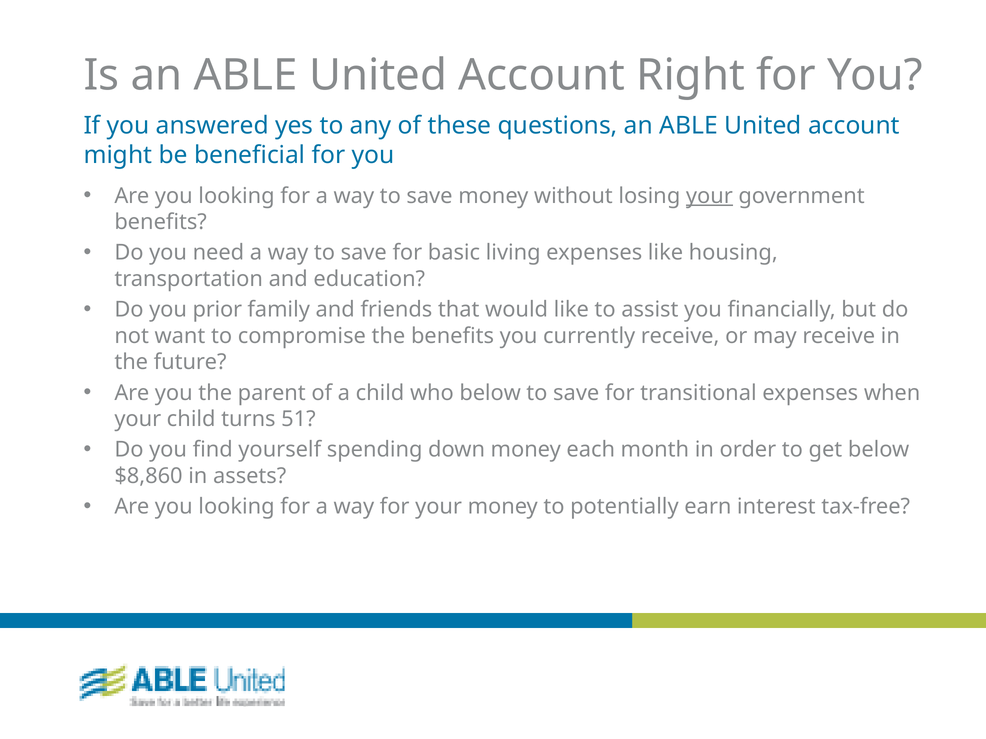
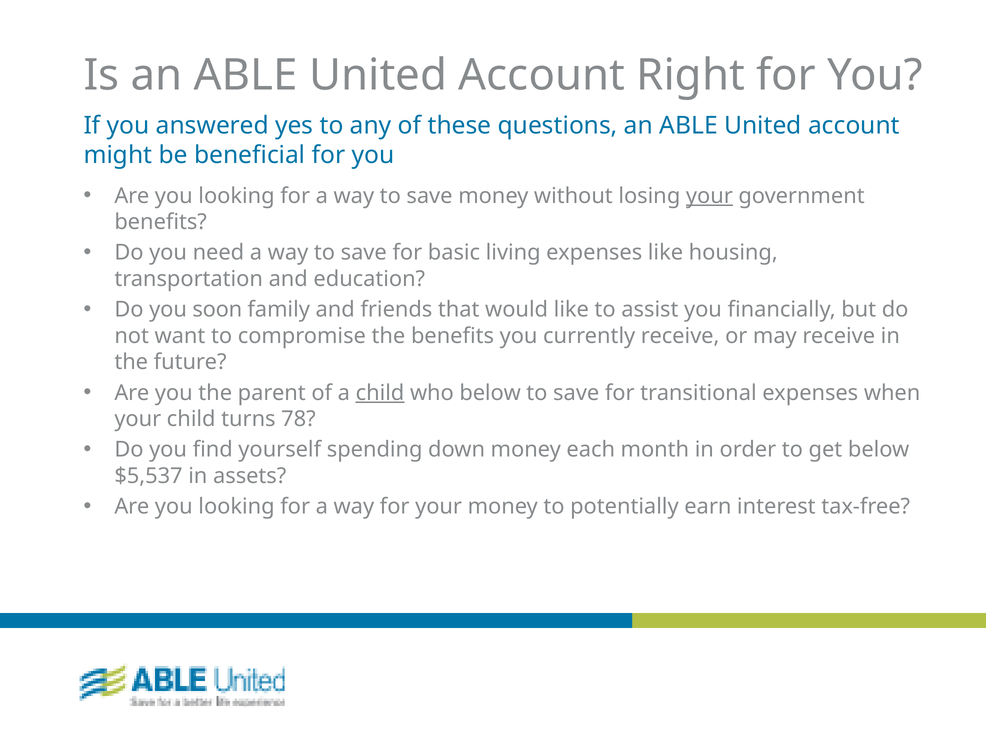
prior: prior -> soon
child at (380, 393) underline: none -> present
51: 51 -> 78
$8,860: $8,860 -> $5,537
